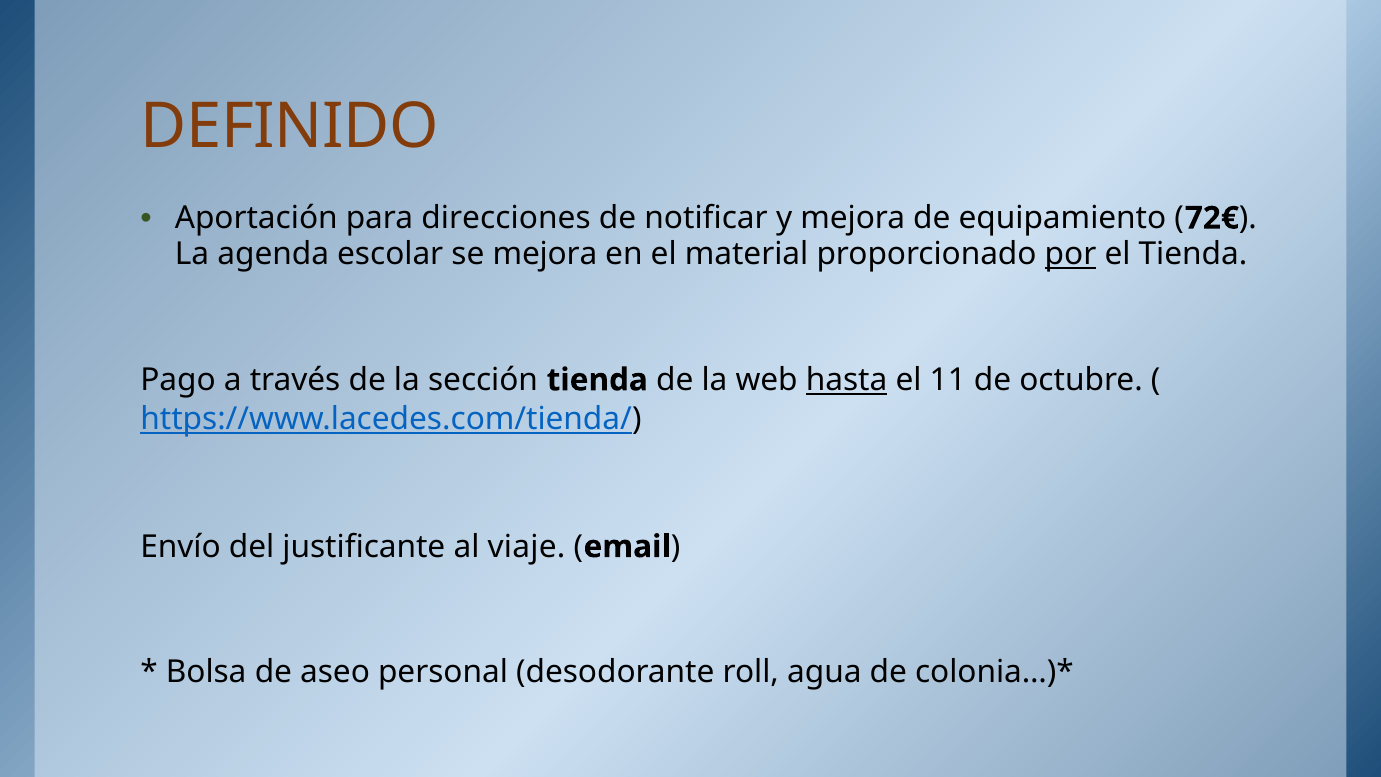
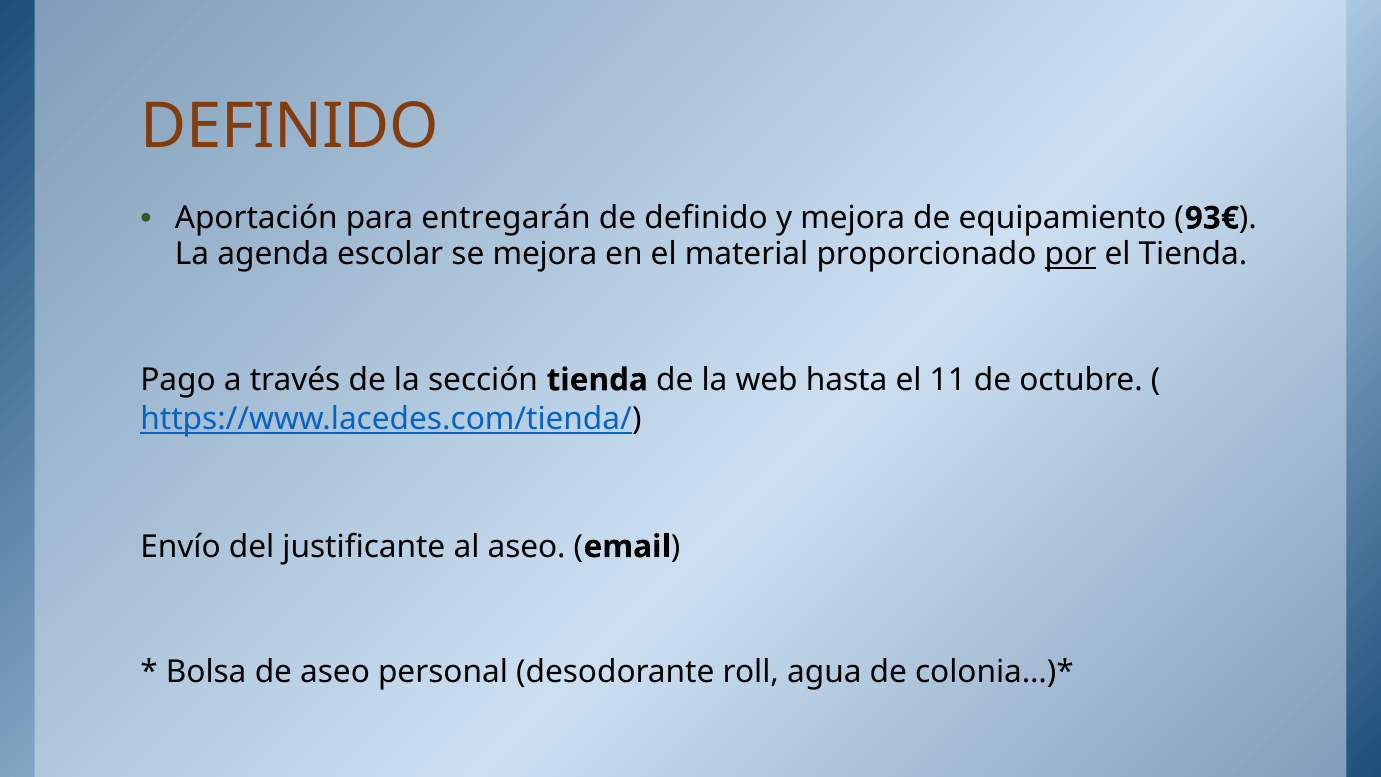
direcciones: direcciones -> entregarán
de notificar: notificar -> definido
72€: 72€ -> 93€
hasta underline: present -> none
al viaje: viaje -> aseo
